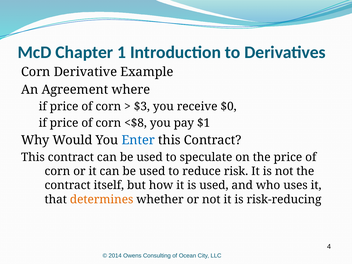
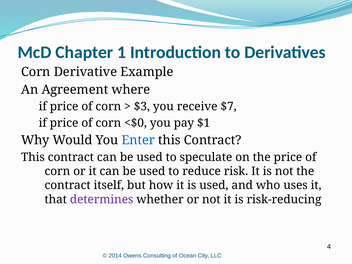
$0: $0 -> $7
<$8: <$8 -> <$0
determines colour: orange -> purple
